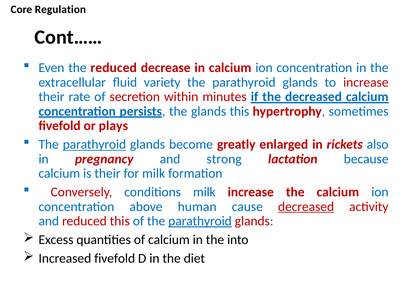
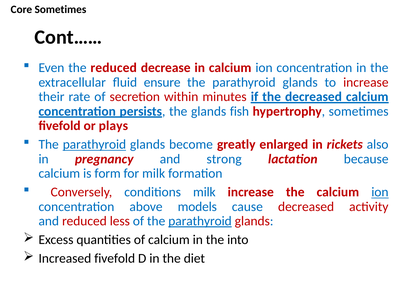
Core Regulation: Regulation -> Sometimes
variety: variety -> ensure
glands this: this -> fish
is their: their -> form
ion at (380, 192) underline: none -> present
human: human -> models
decreased at (306, 207) underline: present -> none
reduced this: this -> less
